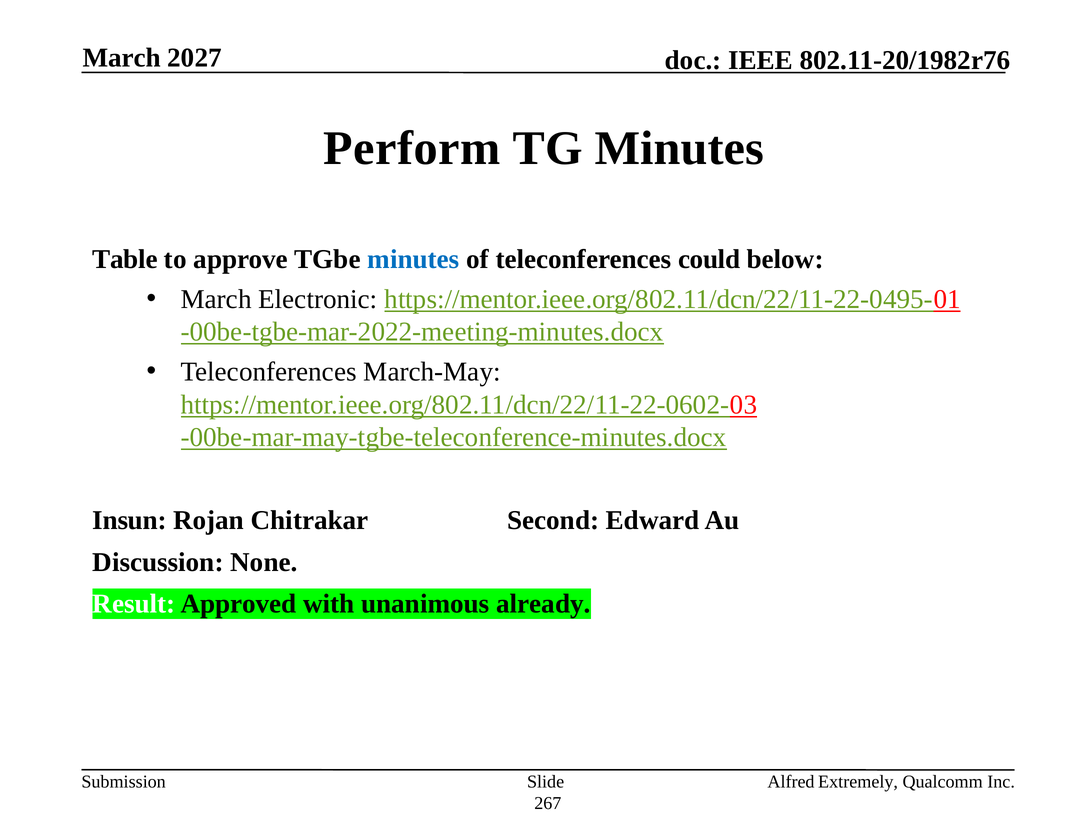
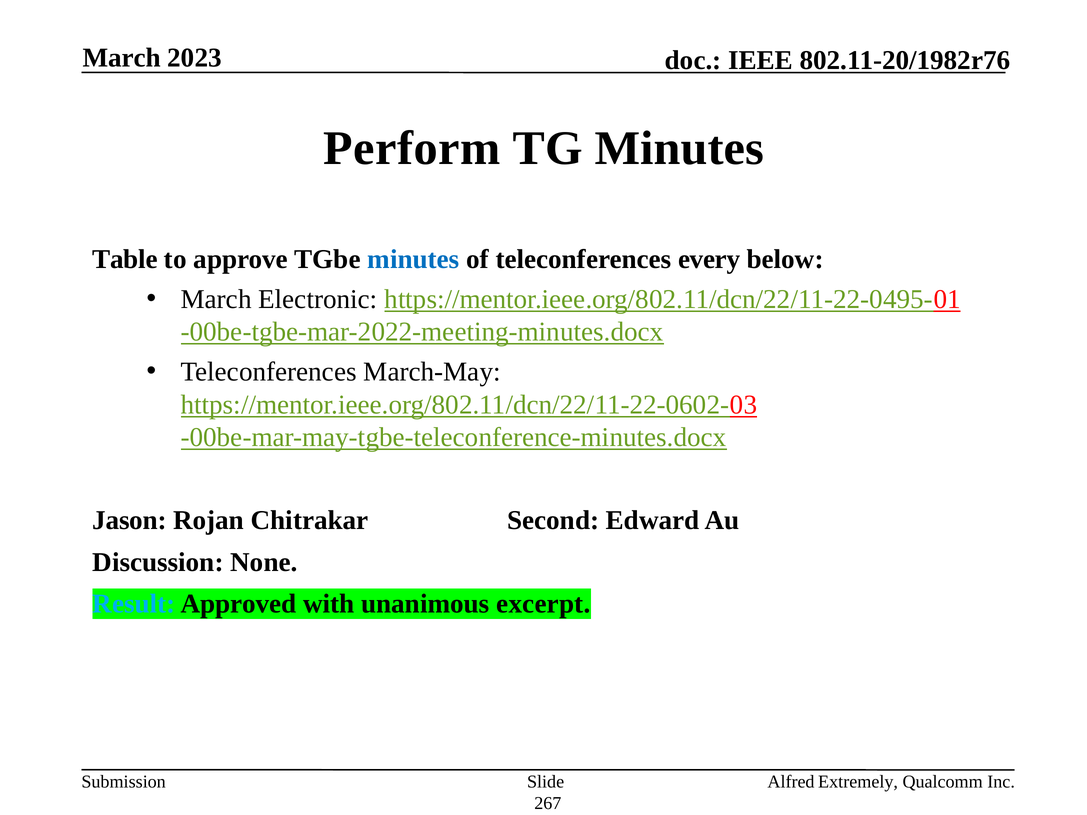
2027: 2027 -> 2023
could: could -> every
Insun: Insun -> Jason
Result colour: white -> light blue
already: already -> excerpt
